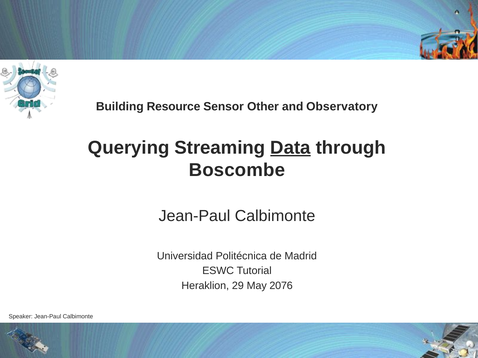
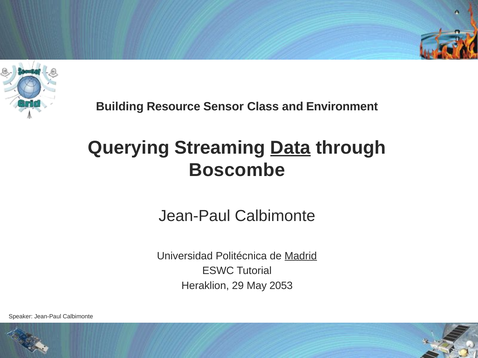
Other: Other -> Class
Observatory: Observatory -> Environment
Madrid underline: none -> present
2076: 2076 -> 2053
